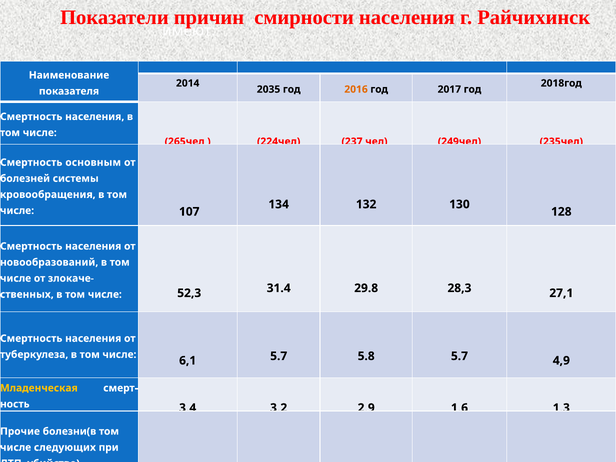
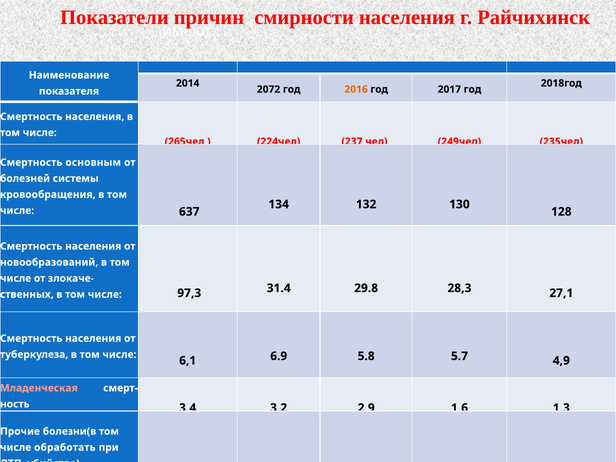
2035: 2035 -> 2072
107: 107 -> 637
52,3: 52,3 -> 97,3
6,1 5.7: 5.7 -> 6.9
Младенческая colour: yellow -> pink
следующих: следующих -> обработать
